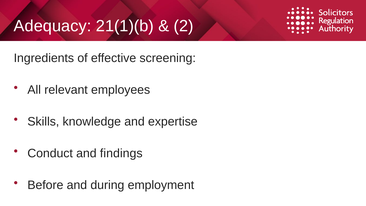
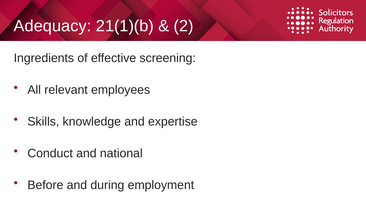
findings: findings -> national
